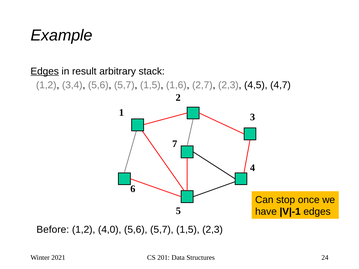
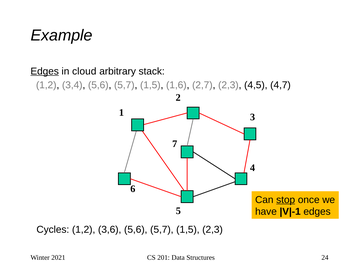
result: result -> cloud
stop underline: none -> present
Before: Before -> Cycles
4,0: 4,0 -> 3,6
